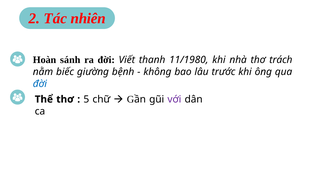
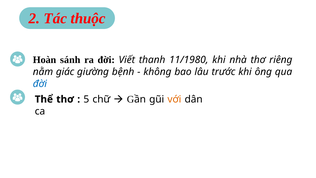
nhiên: nhiên -> thuộc
trách: trách -> riêng
biếc: biếc -> giác
với colour: purple -> orange
